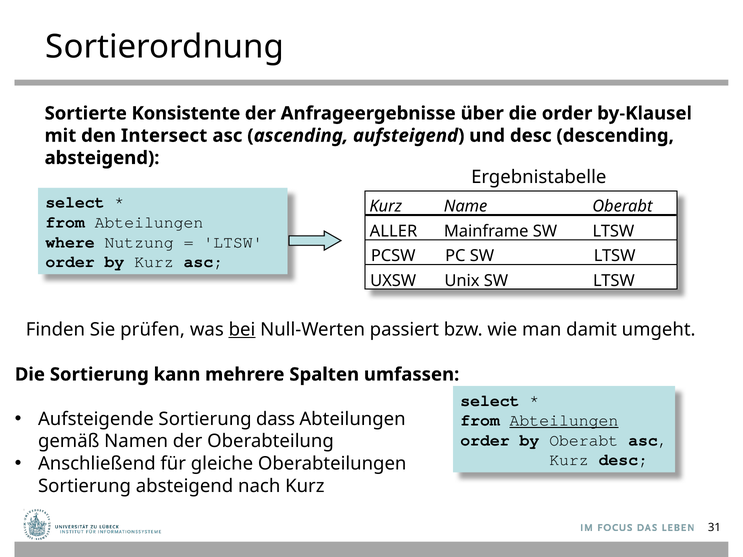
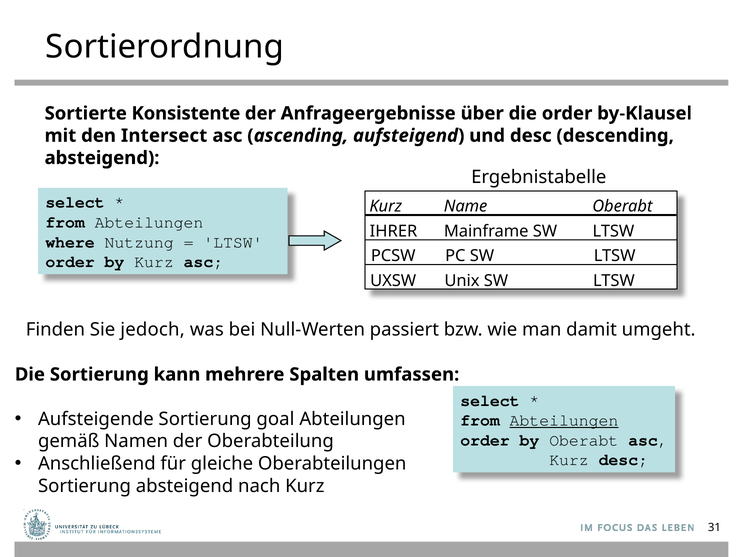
ALLER: ALLER -> IHRER
prüfen: prüfen -> jedoch
bei underline: present -> none
dass: dass -> goal
